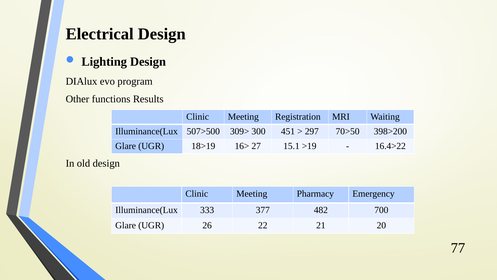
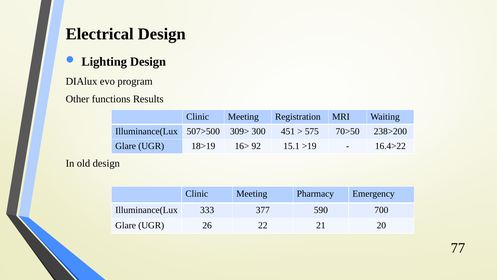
297: 297 -> 575
398>200: 398>200 -> 238>200
27: 27 -> 92
482: 482 -> 590
